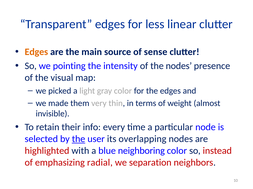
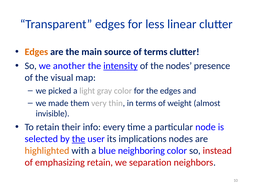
of sense: sense -> terms
pointing: pointing -> another
intensity underline: none -> present
overlapping: overlapping -> implications
highlighted colour: red -> orange
emphasizing radial: radial -> retain
